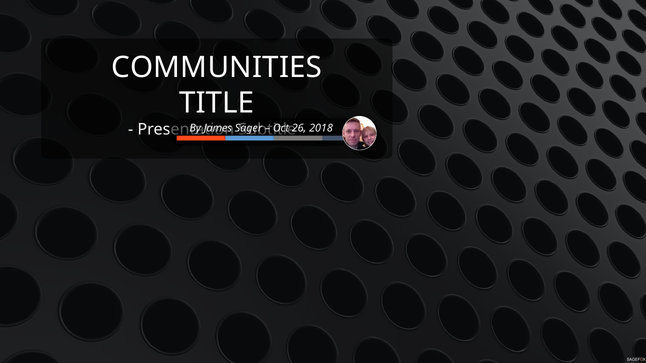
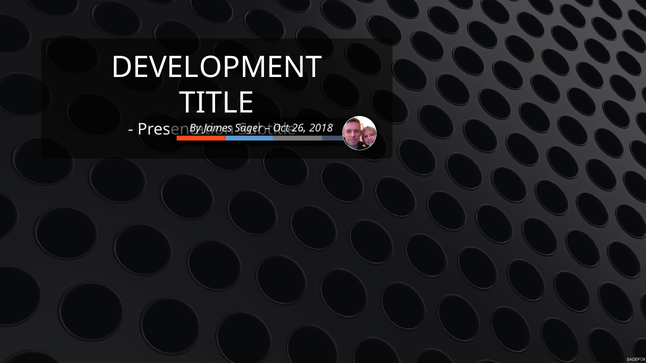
COMMUNITIES: COMMUNITIES -> DEVELOPMENT
